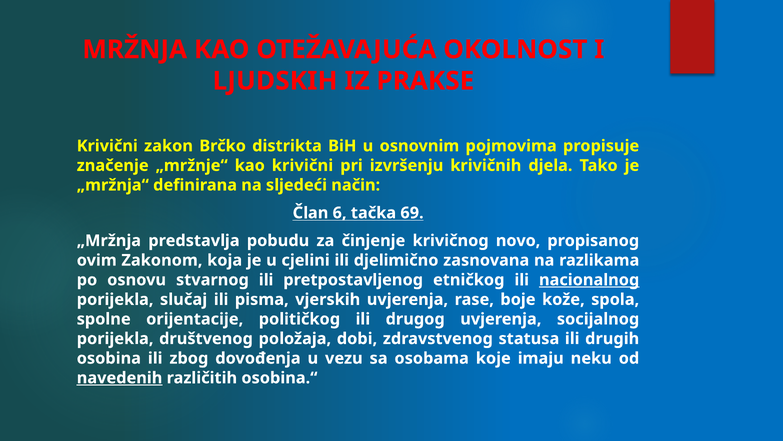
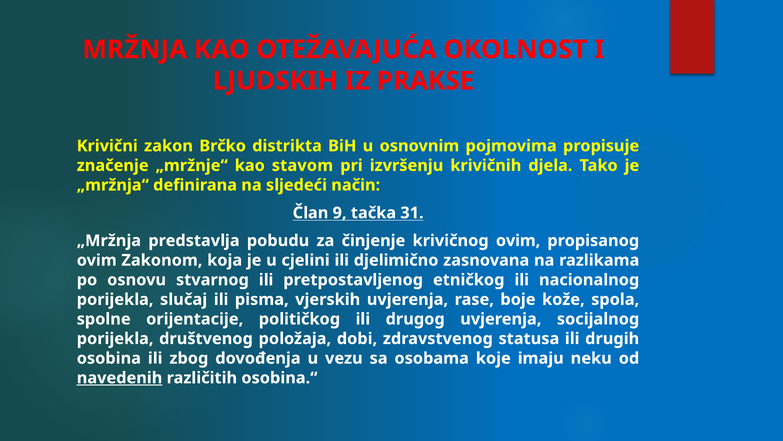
kao krivični: krivični -> stavom
6: 6 -> 9
69: 69 -> 31
krivičnog novo: novo -> ovim
nacionalnog underline: present -> none
